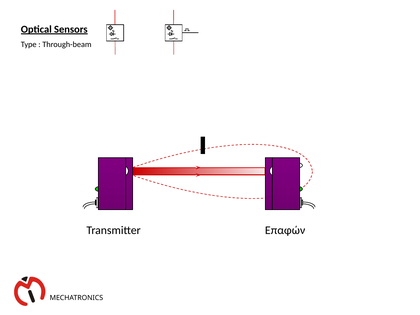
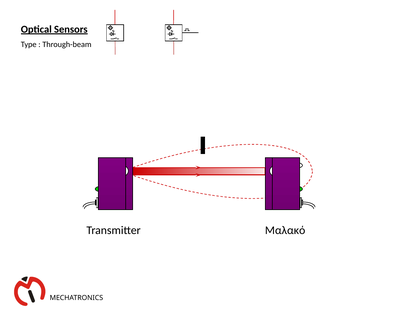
Επαφών: Επαφών -> Μαλακό
